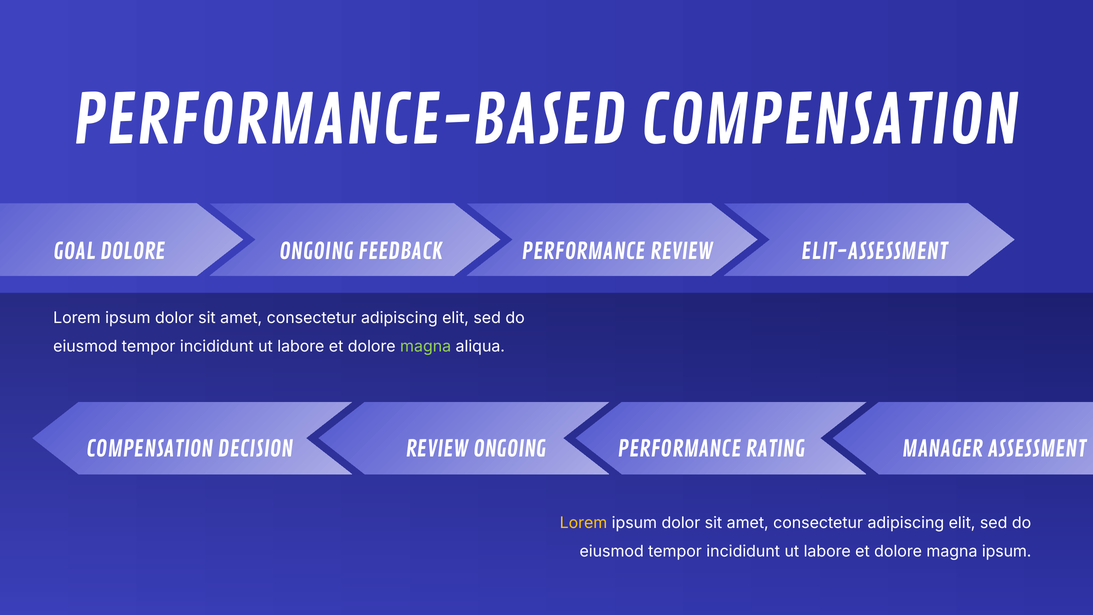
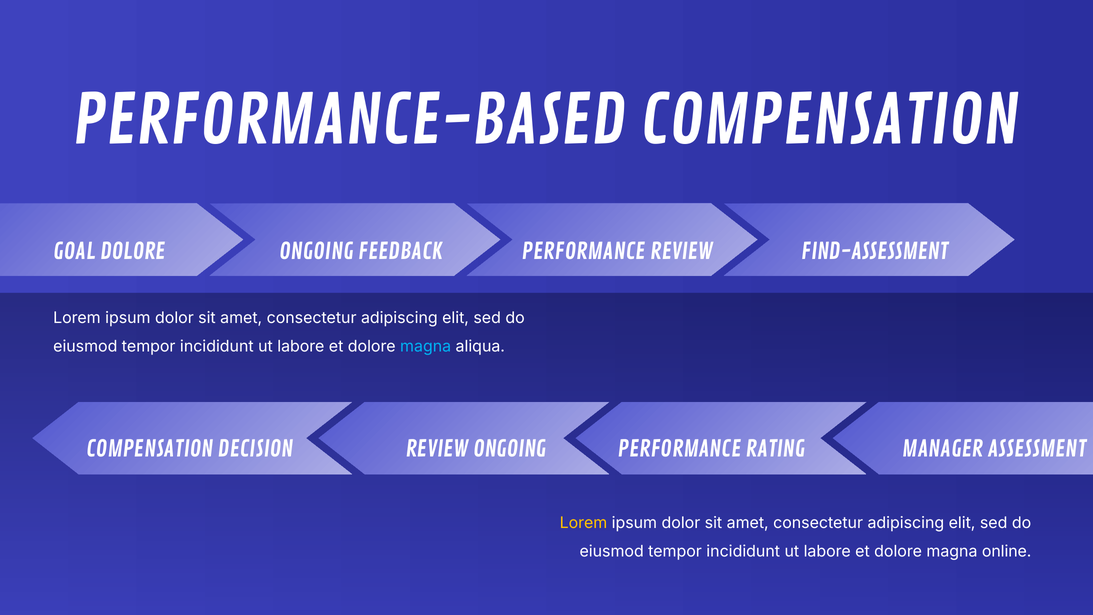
ELIT-ASSESSMENT: ELIT-ASSESSMENT -> FIND-ASSESSMENT
magna at (426, 346) colour: light green -> light blue
magna ipsum: ipsum -> online
